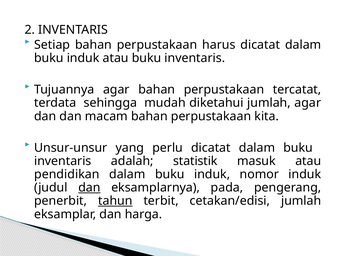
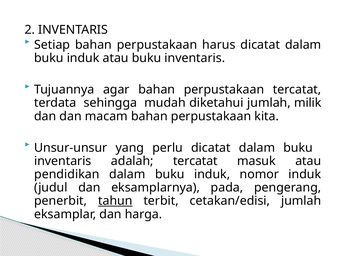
jumlah agar: agar -> milik
adalah statistik: statistik -> tercatat
dan at (89, 188) underline: present -> none
